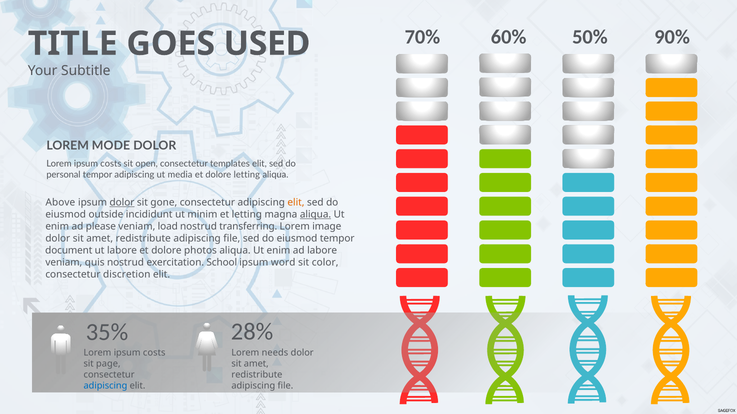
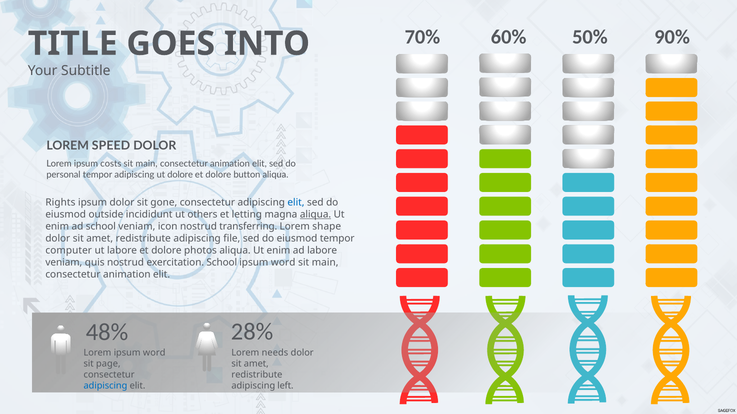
USED: USED -> INTO
MODE: MODE -> SPEED
open at (147, 164): open -> main
templates at (230, 164): templates -> animation
ut media: media -> dolore
dolore letting: letting -> button
Above: Above -> Rights
dolor at (122, 203) underline: present -> none
elit at (296, 203) colour: orange -> blue
minim: minim -> others
ad please: please -> school
load: load -> icon
image: image -> shape
document: document -> computer
color at (325, 263): color -> main
discretion at (127, 275): discretion -> animation
35%: 35% -> 48%
costs at (154, 353): costs -> word
file at (285, 386): file -> left
